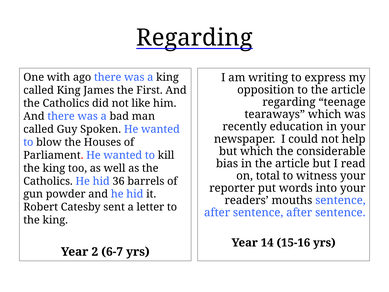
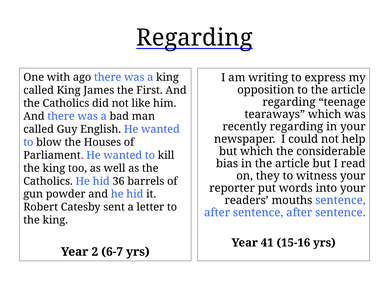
recently education: education -> regarding
Spoken: Spoken -> English
total: total -> they
14: 14 -> 41
